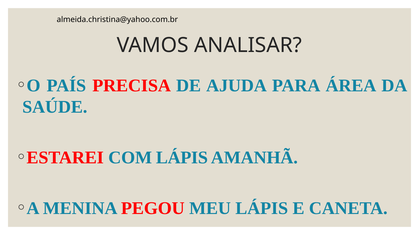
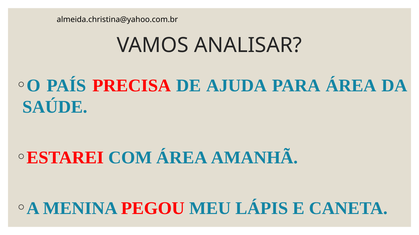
COM LÁPIS: LÁPIS -> ÁREA
